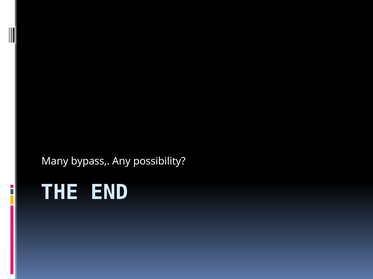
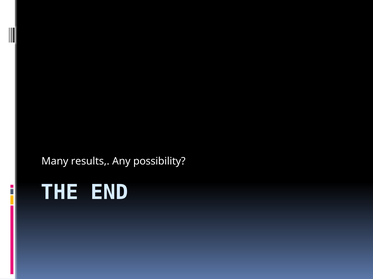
bypass: bypass -> results
